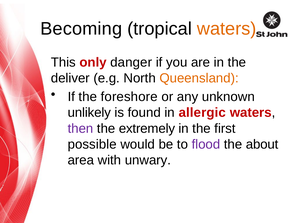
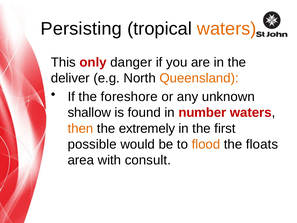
Becoming: Becoming -> Persisting
unlikely: unlikely -> shallow
allergic: allergic -> number
then colour: purple -> orange
flood colour: purple -> orange
about: about -> floats
unwary: unwary -> consult
